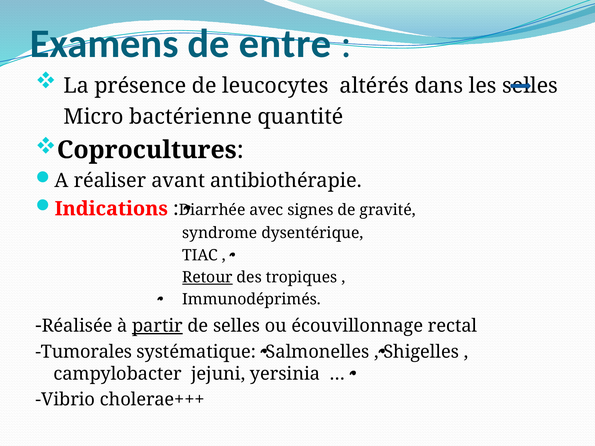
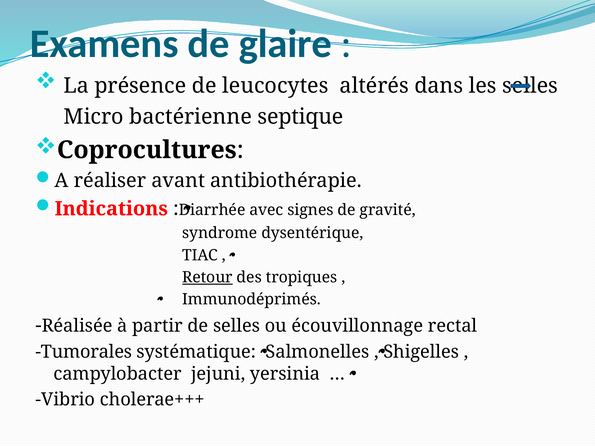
entre: entre -> glaire
quantité: quantité -> septique
partir underline: present -> none
